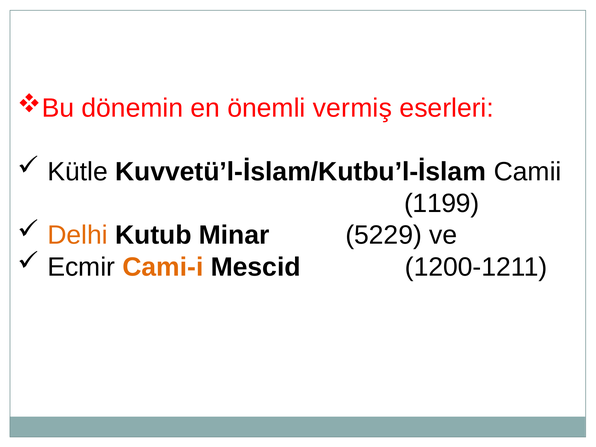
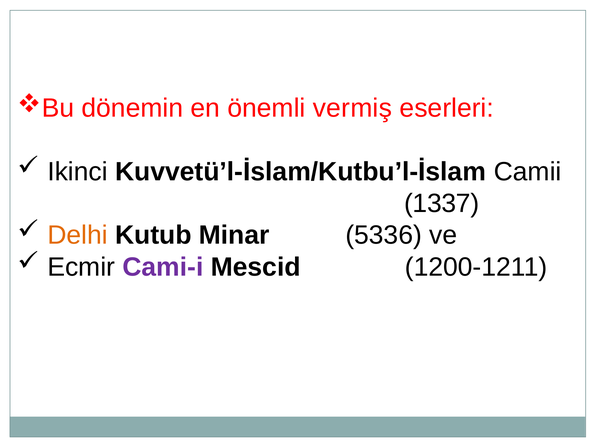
Kütle: Kütle -> Ikinci
1199: 1199 -> 1337
5229: 5229 -> 5336
Cami-i colour: orange -> purple
